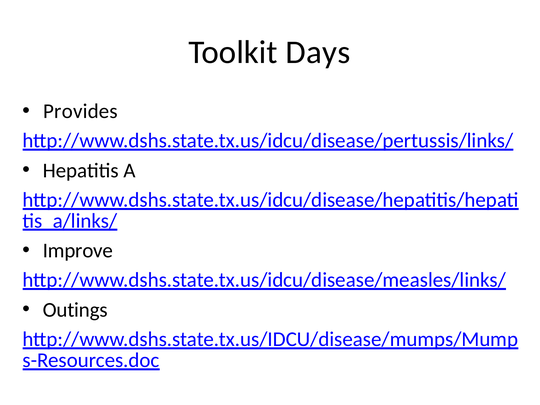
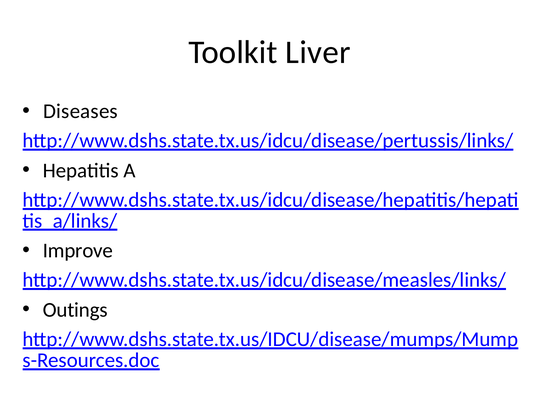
Days: Days -> Liver
Provides: Provides -> Diseases
